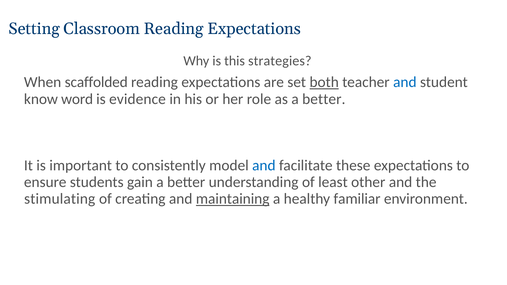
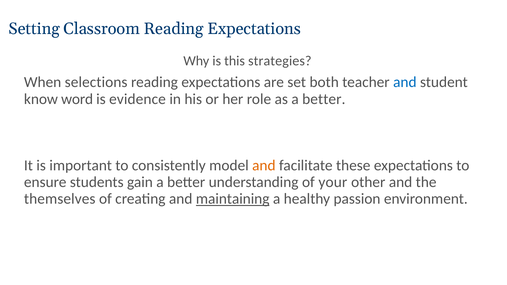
scaffolded: scaffolded -> selections
both underline: present -> none
and at (264, 165) colour: blue -> orange
least: least -> your
stimulating: stimulating -> themselves
familiar: familiar -> passion
